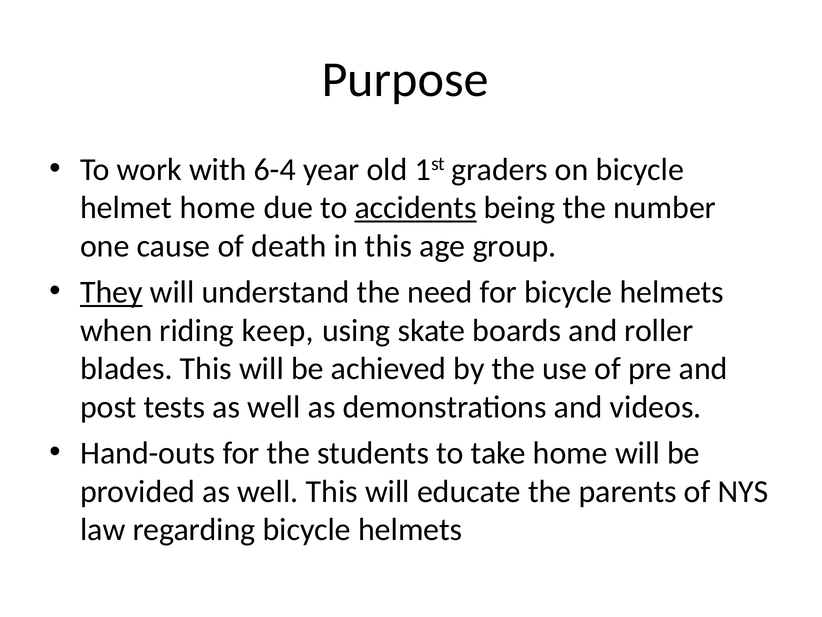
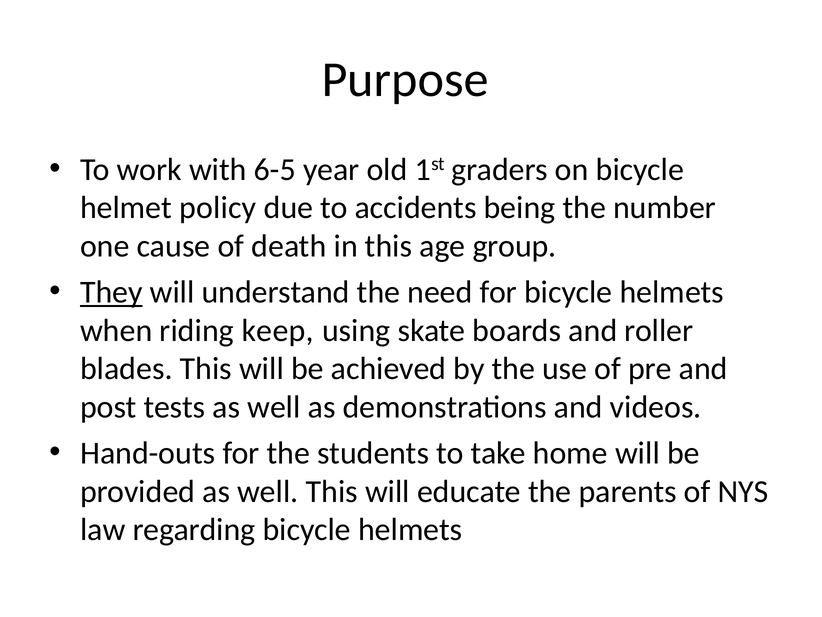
6-4: 6-4 -> 6-5
helmet home: home -> policy
accidents underline: present -> none
